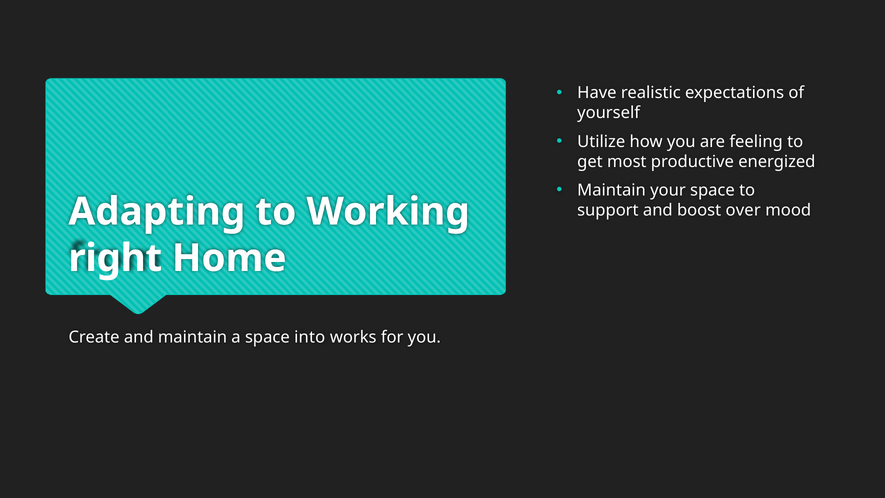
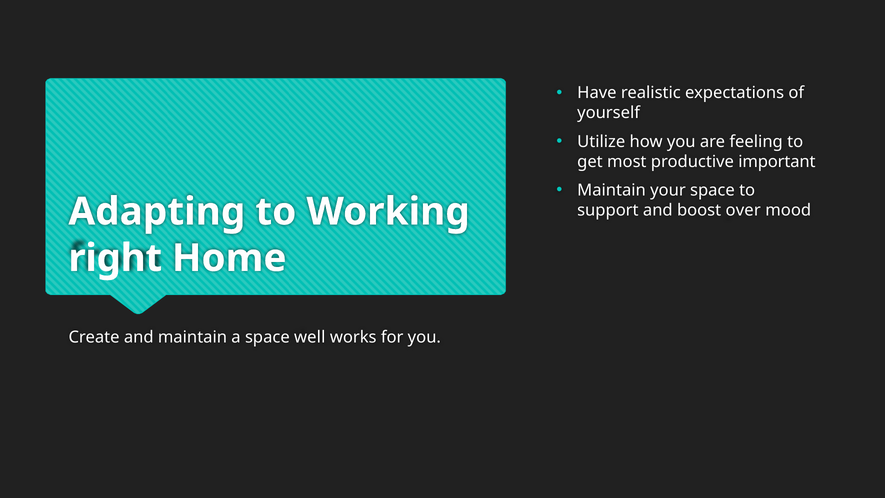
energized: energized -> important
into: into -> well
